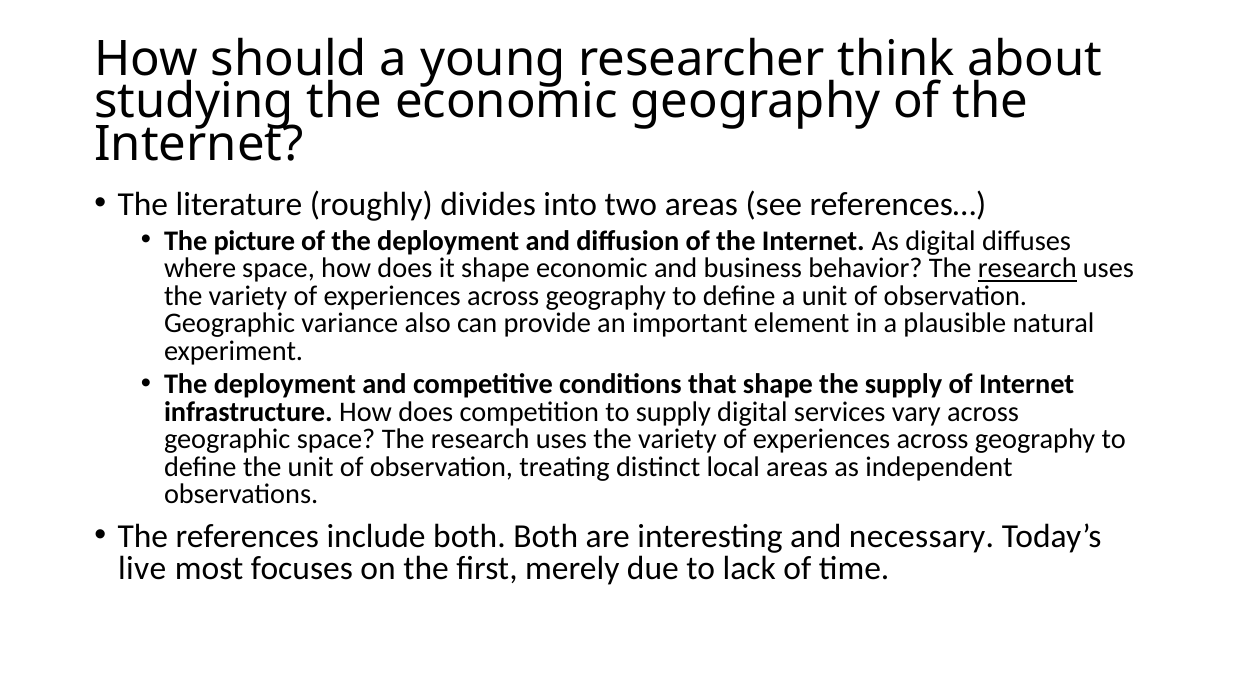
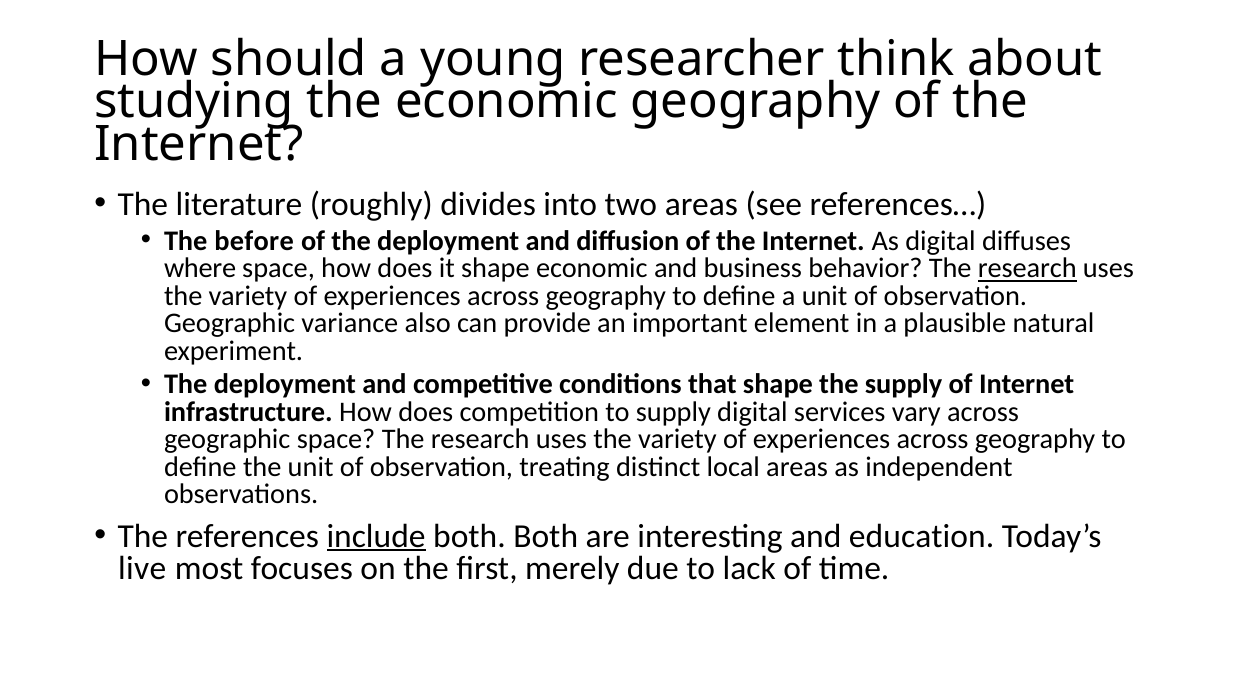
picture: picture -> before
include underline: none -> present
necessary: necessary -> education
